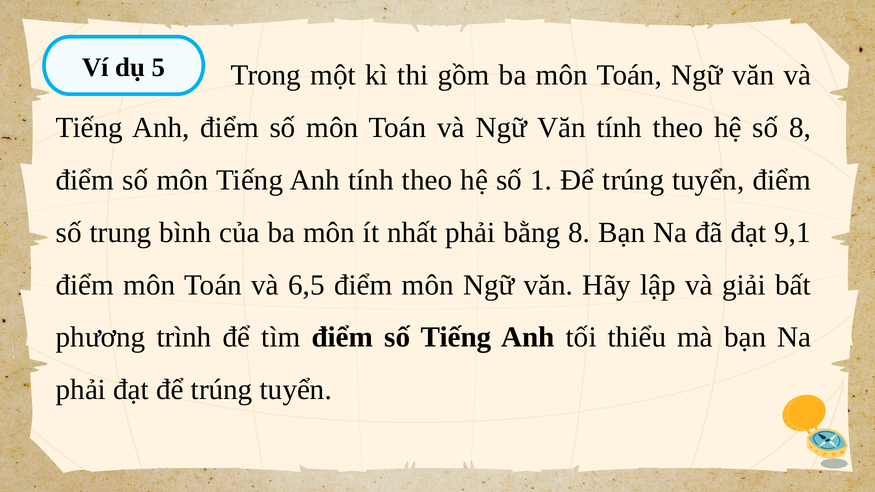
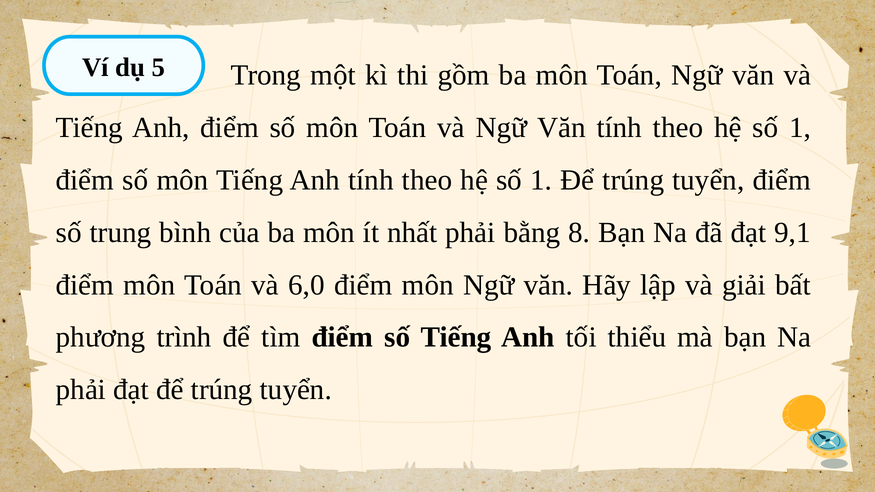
8 at (800, 128): 8 -> 1
6,5: 6,5 -> 6,0
